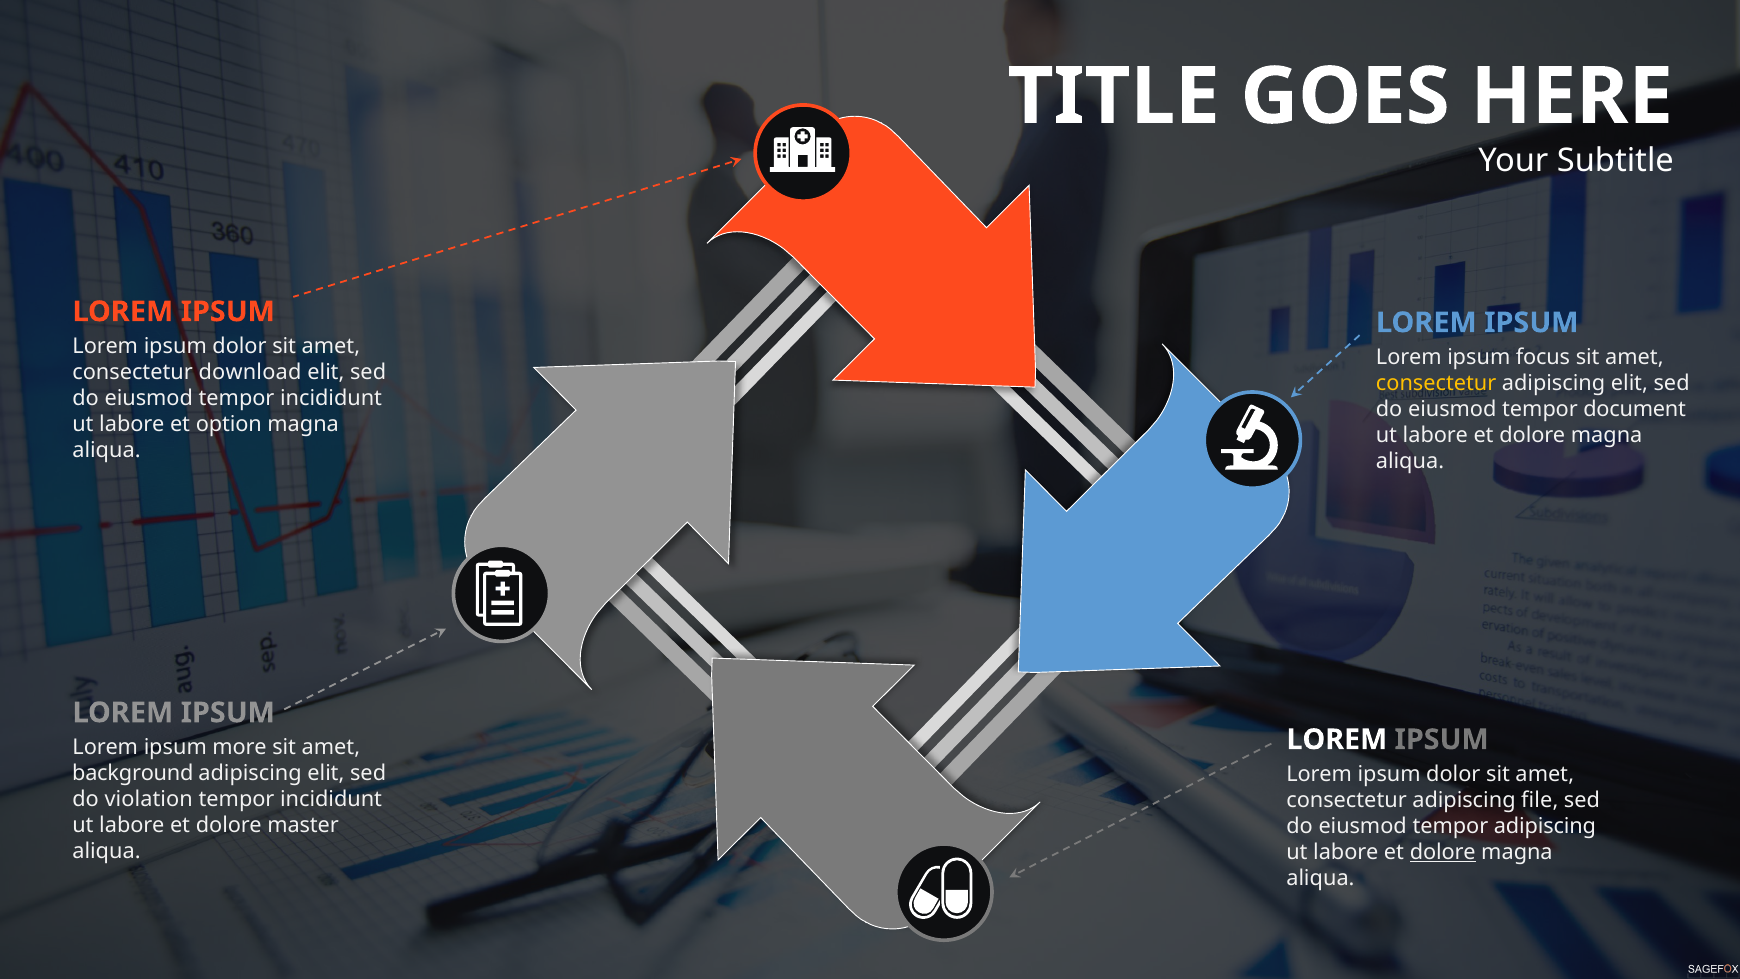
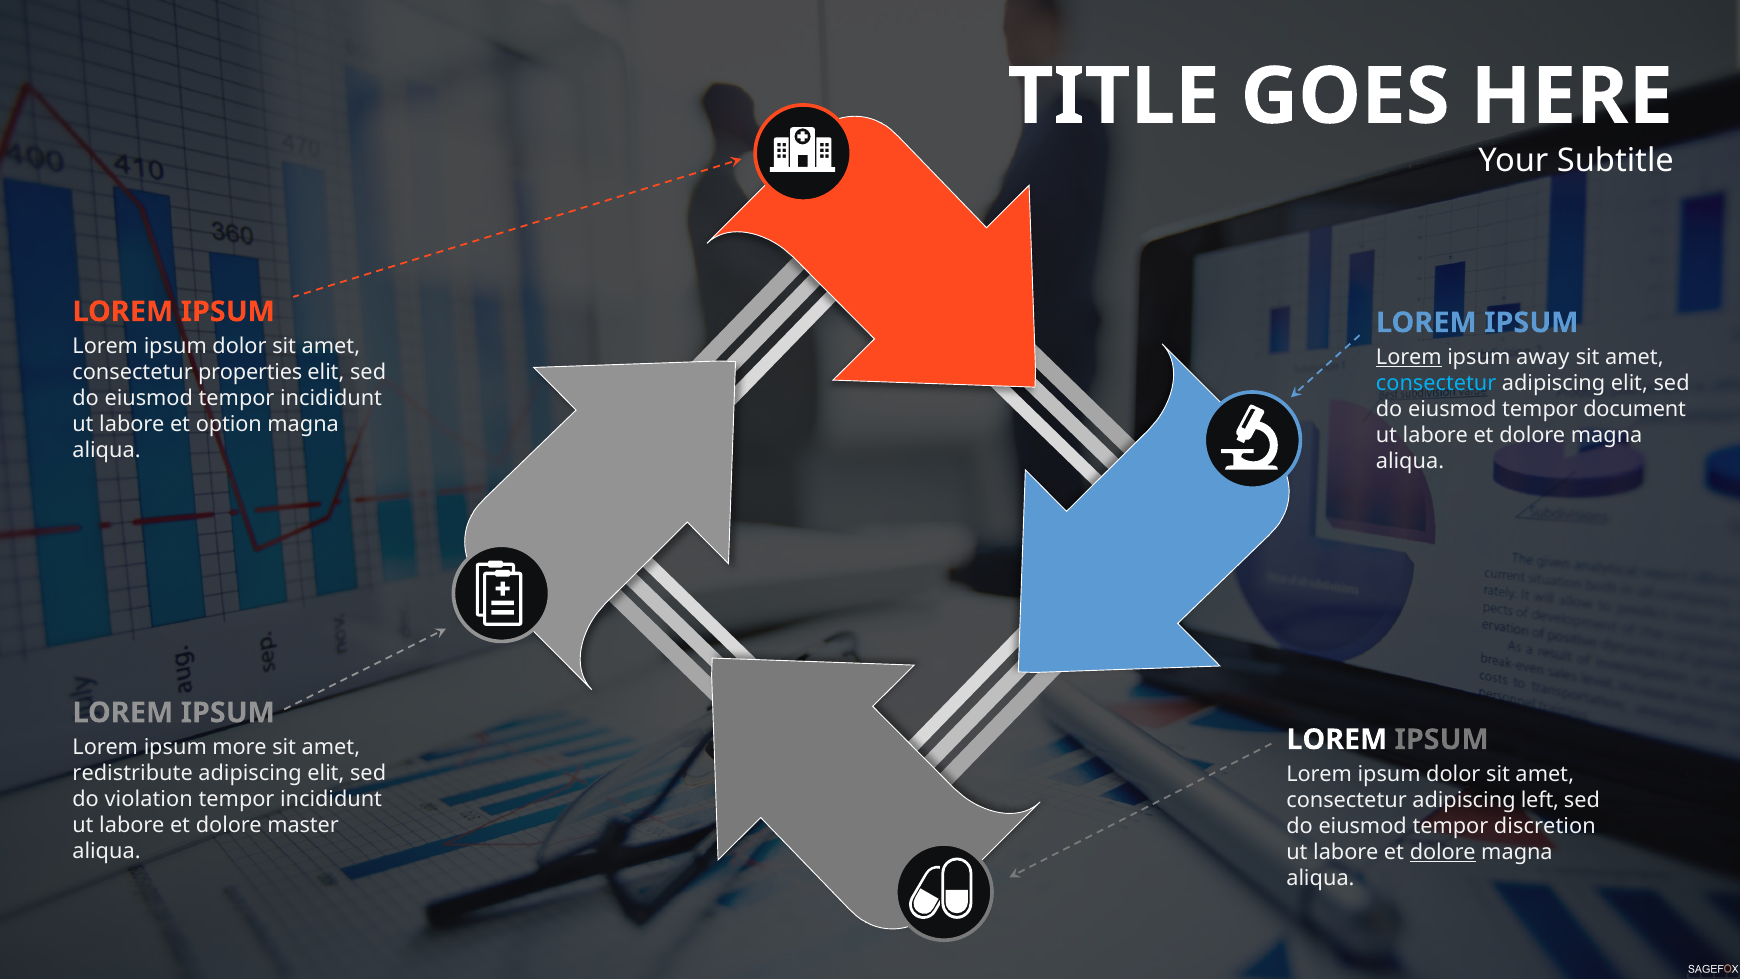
Lorem at (1409, 357) underline: none -> present
focus: focus -> away
download: download -> properties
consectetur at (1436, 383) colour: yellow -> light blue
background: background -> redistribute
file: file -> left
tempor adipiscing: adipiscing -> discretion
